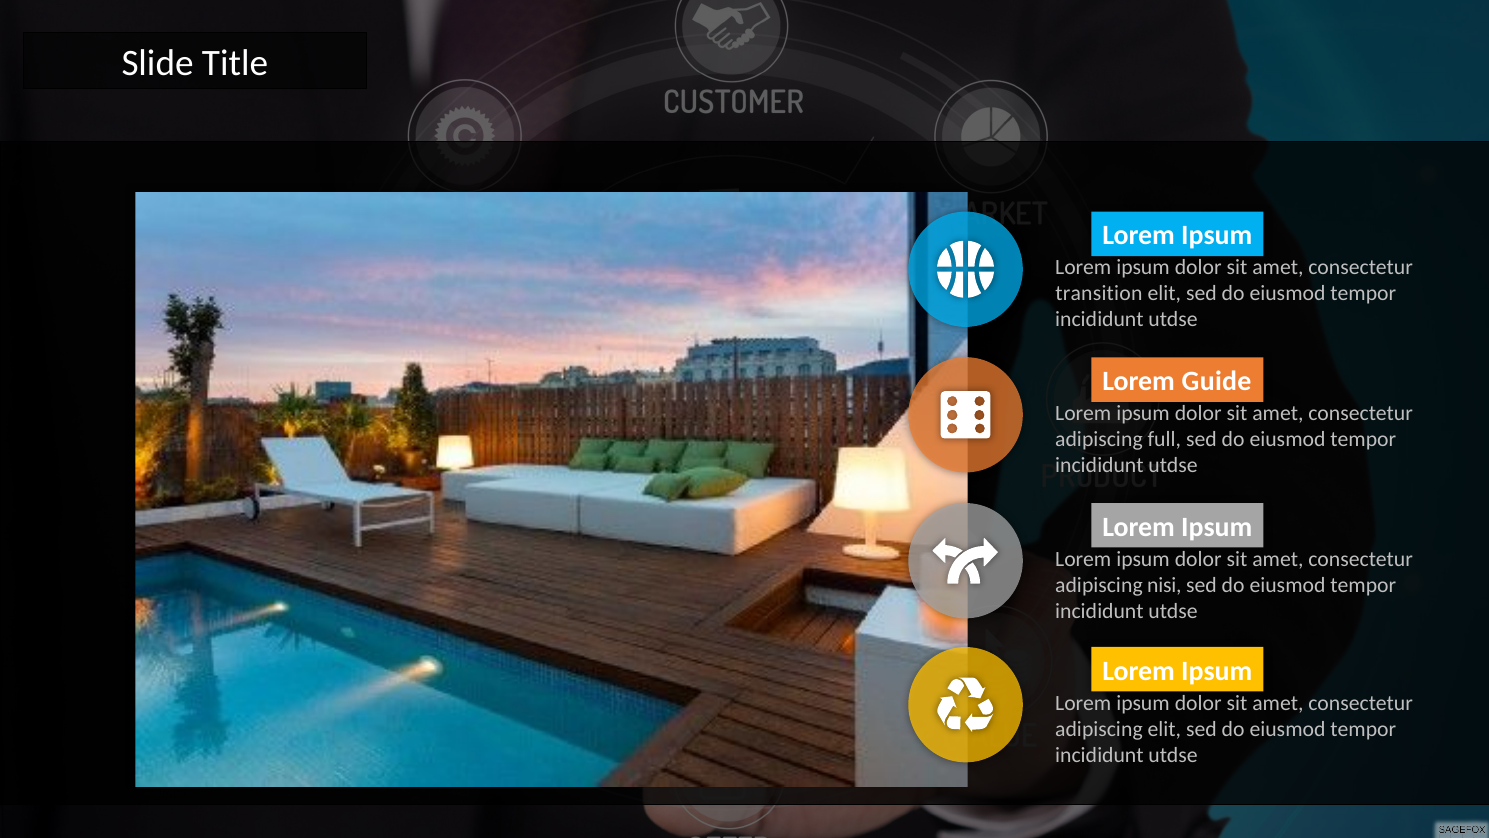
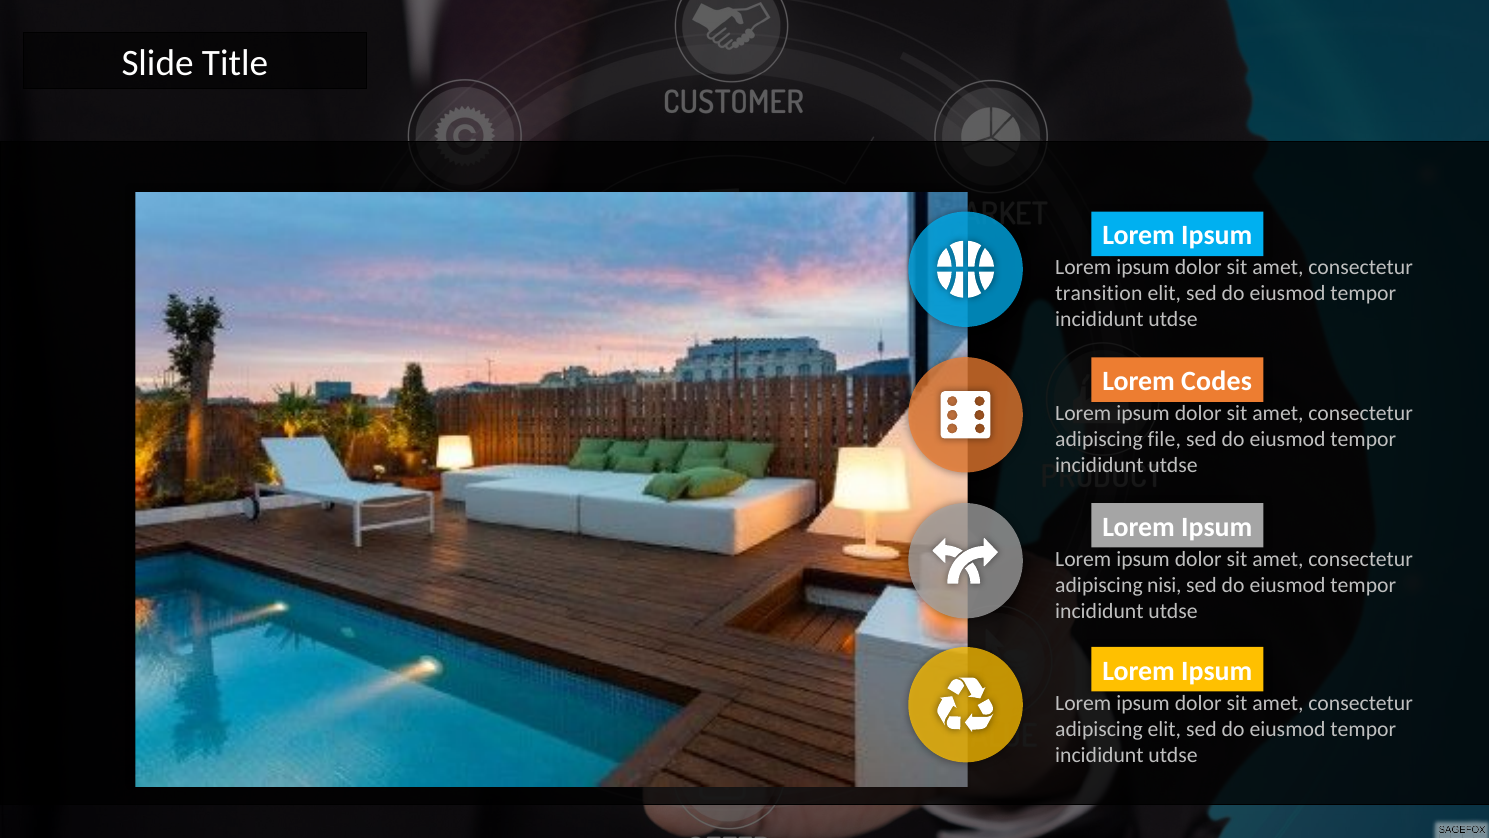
Guide: Guide -> Codes
full: full -> file
